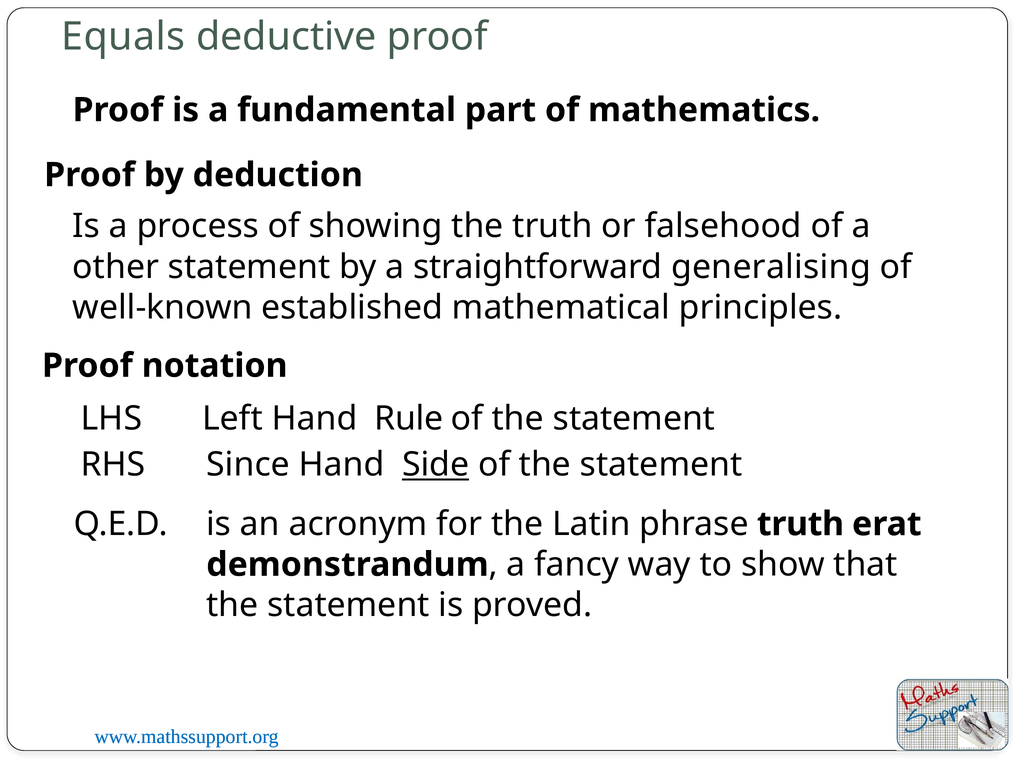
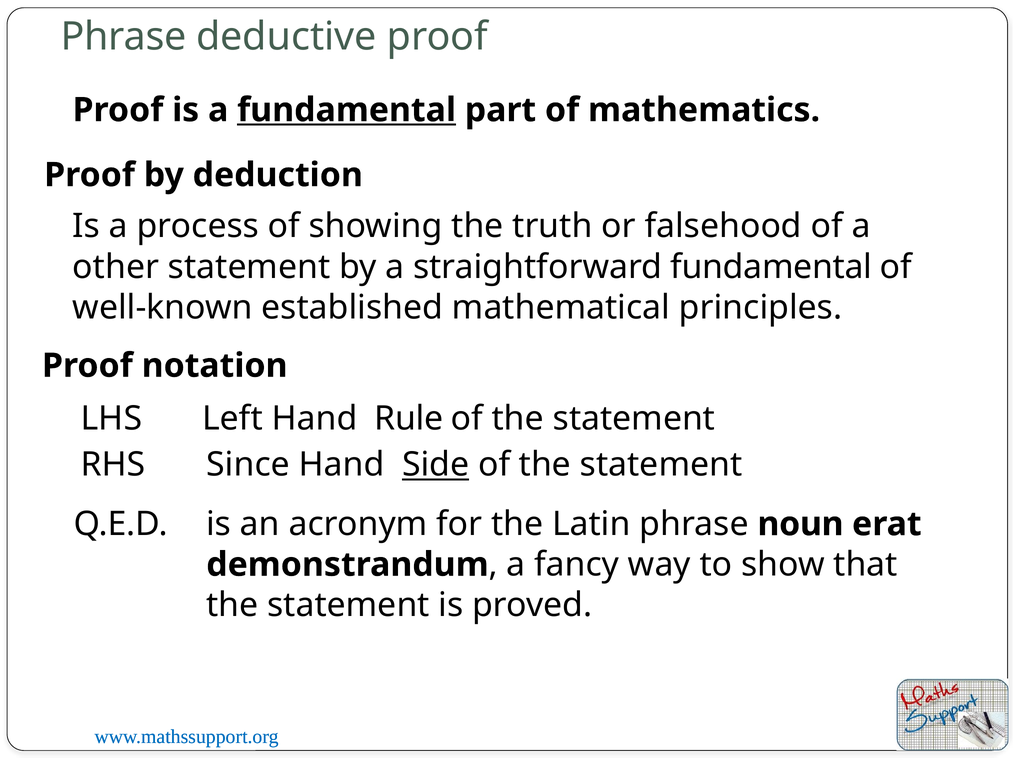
Equals at (123, 37): Equals -> Phrase
fundamental at (347, 110) underline: none -> present
straightforward generalising: generalising -> fundamental
phrase truth: truth -> noun
